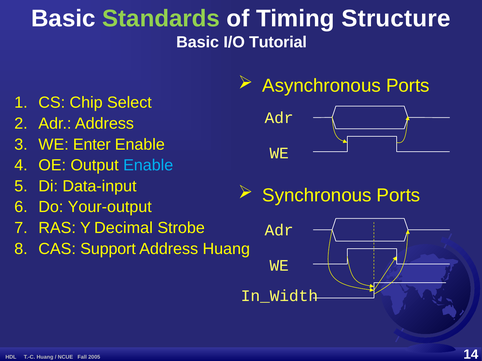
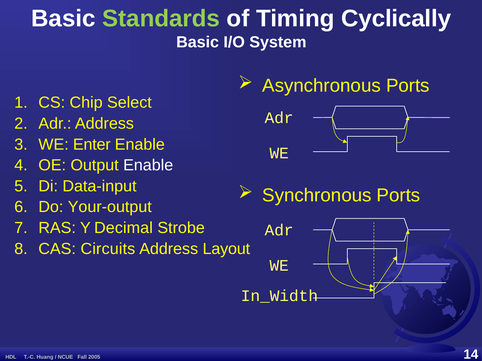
Structure: Structure -> Cyclically
Tutorial: Tutorial -> System
Enable at (148, 166) colour: light blue -> white
Support: Support -> Circuits
Address Huang: Huang -> Layout
